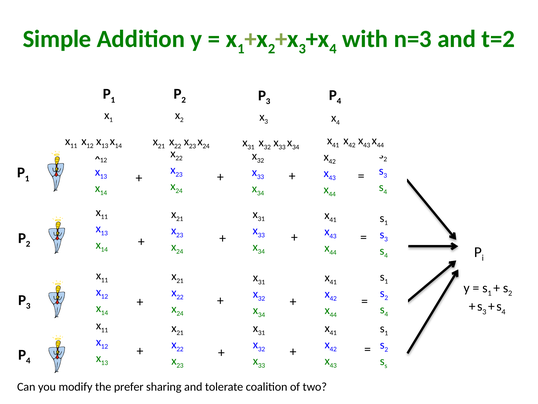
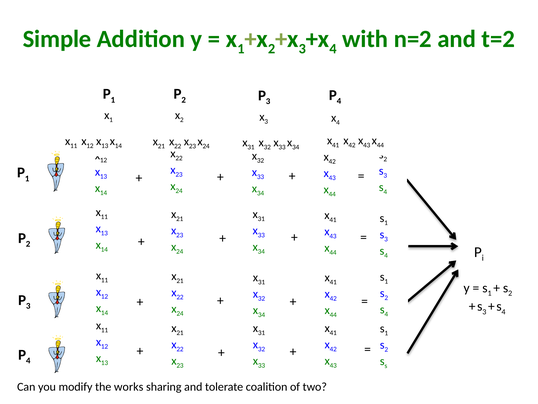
n=3: n=3 -> n=2
prefer: prefer -> works
